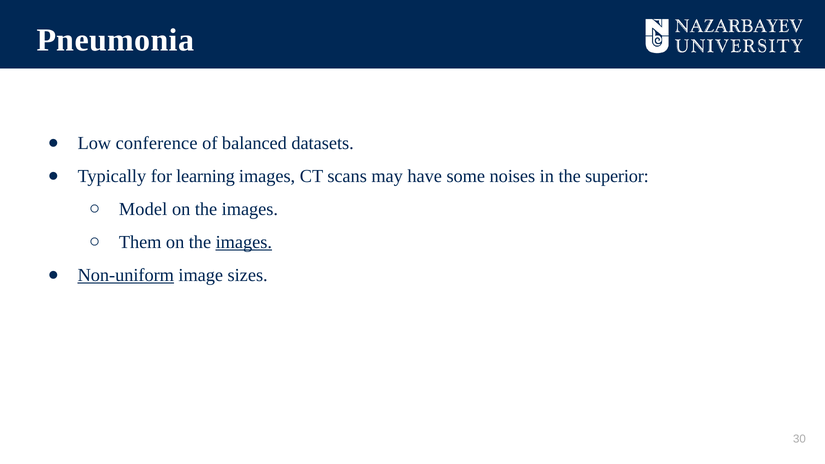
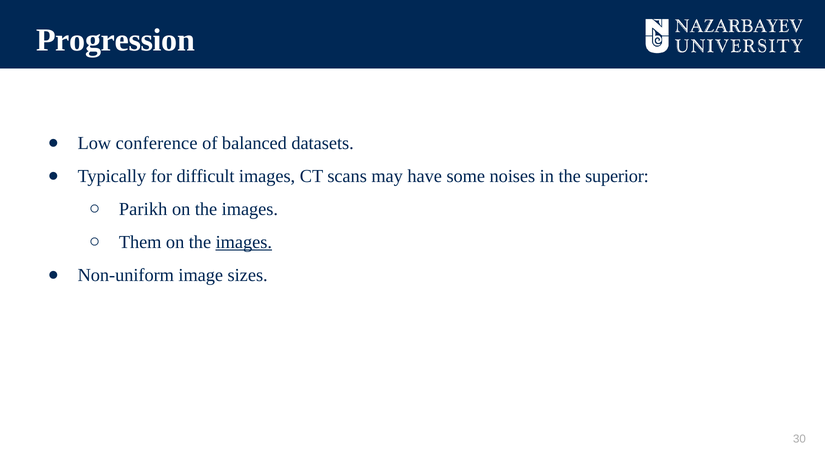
Pneumonia: Pneumonia -> Progression
learning: learning -> difficult
Model: Model -> Parikh
Non-uniform underline: present -> none
